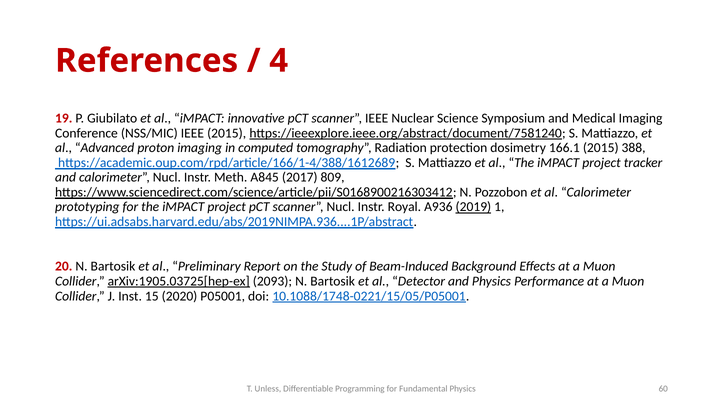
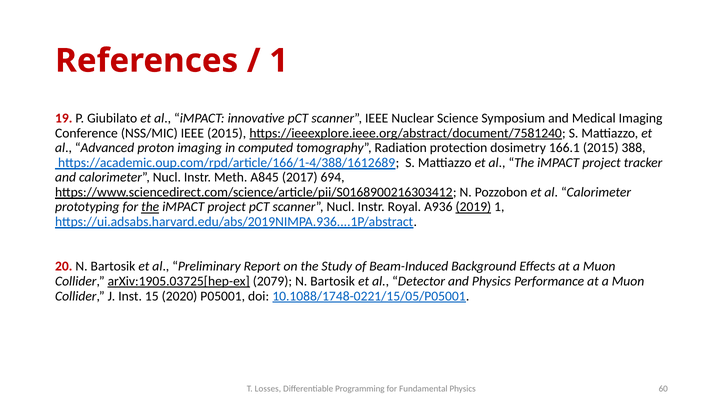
4 at (279, 61): 4 -> 1
809: 809 -> 694
the at (150, 207) underline: none -> present
2093: 2093 -> 2079
Unless: Unless -> Losses
